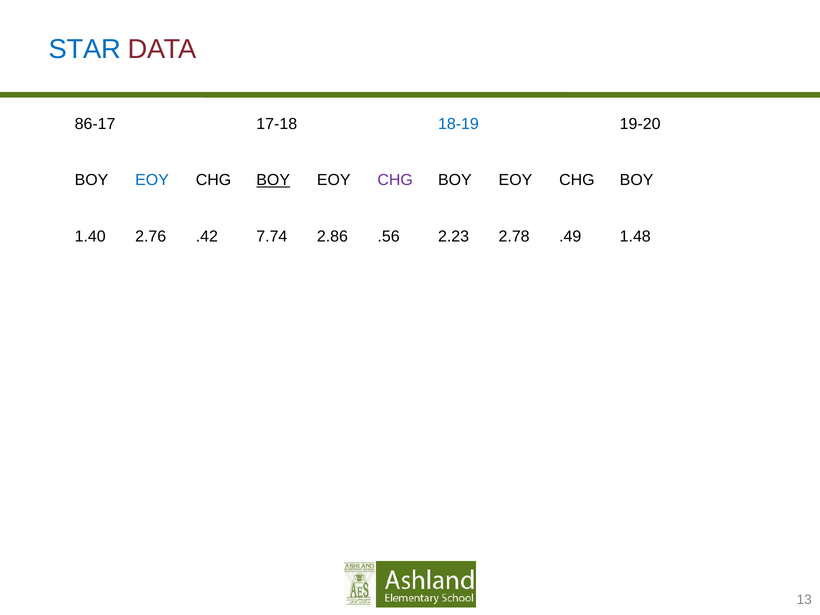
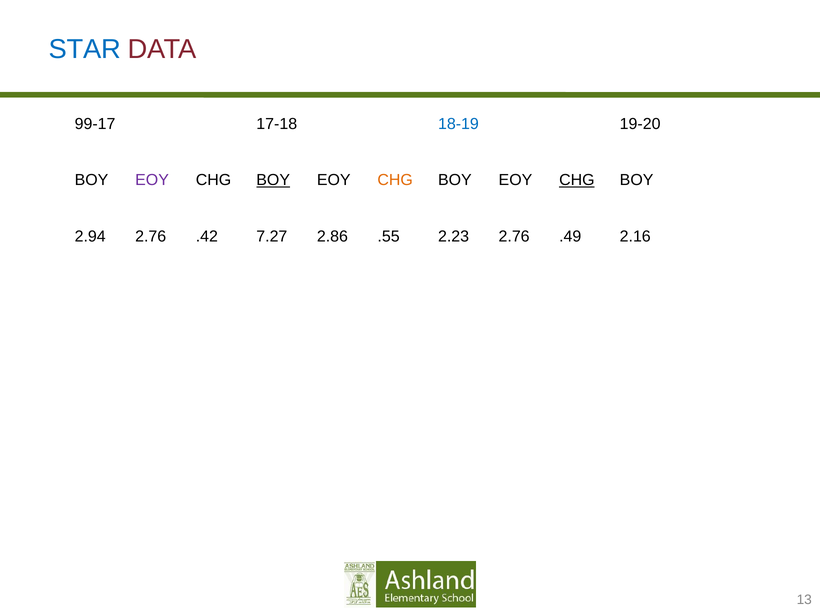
86-17: 86-17 -> 99-17
EOY at (152, 180) colour: blue -> purple
CHG at (395, 180) colour: purple -> orange
CHG at (577, 180) underline: none -> present
1.40: 1.40 -> 2.94
7.74: 7.74 -> 7.27
.56: .56 -> .55
2.23 2.78: 2.78 -> 2.76
1.48: 1.48 -> 2.16
